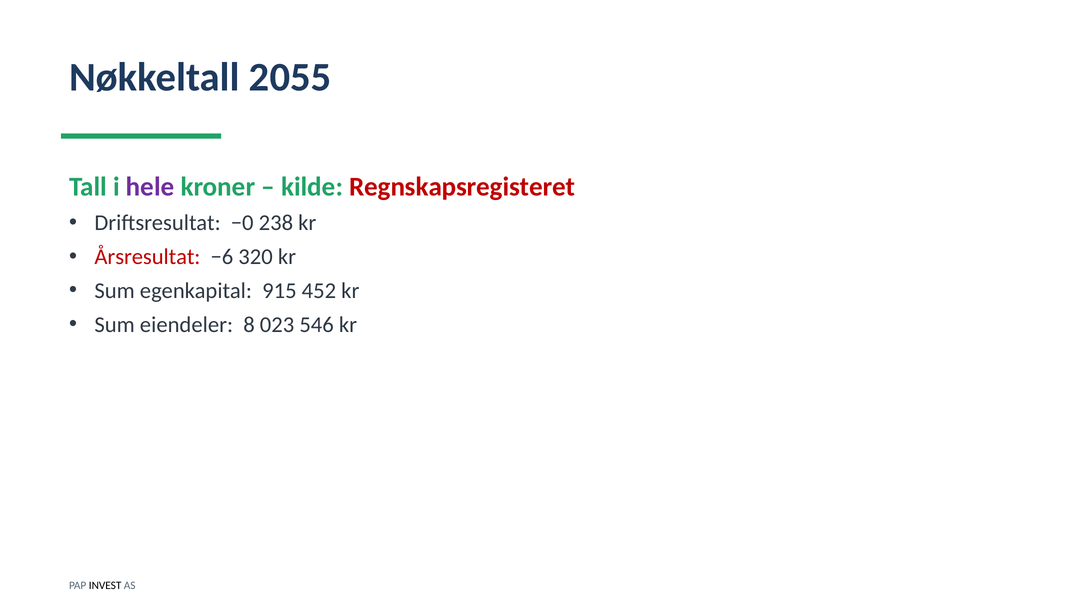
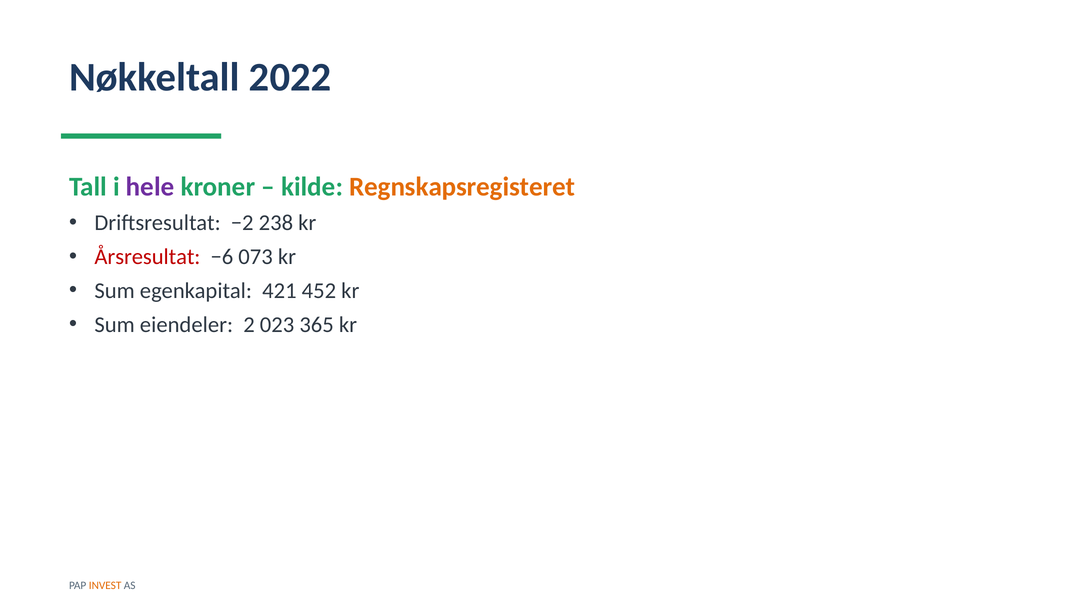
2055: 2055 -> 2022
Regnskapsregisteret colour: red -> orange
−0: −0 -> −2
320: 320 -> 073
915: 915 -> 421
8: 8 -> 2
546: 546 -> 365
INVEST colour: black -> orange
